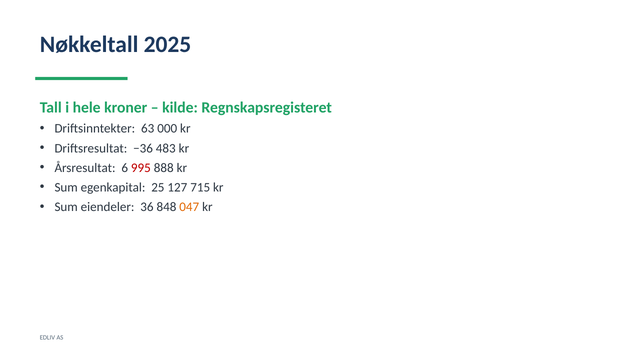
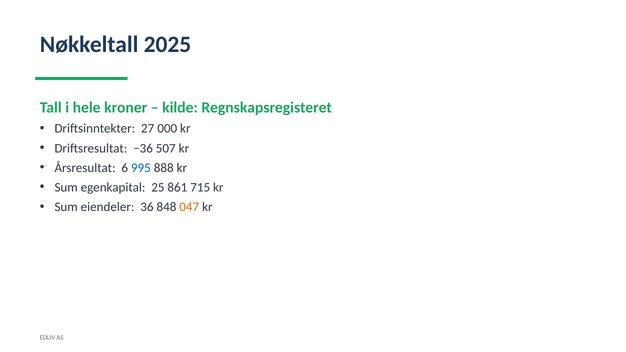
63: 63 -> 27
483: 483 -> 507
995 colour: red -> blue
127: 127 -> 861
